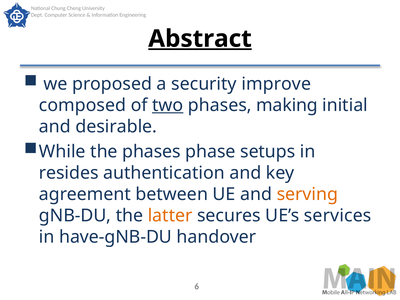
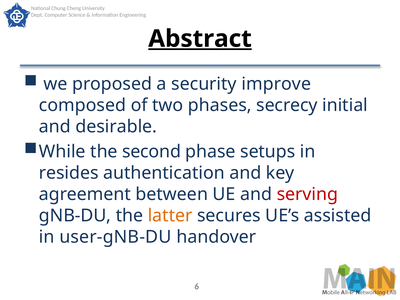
two underline: present -> none
making: making -> secrecy
the phases: phases -> second
serving colour: orange -> red
services: services -> assisted
have-gNB-DU: have-gNB-DU -> user-gNB-DU
